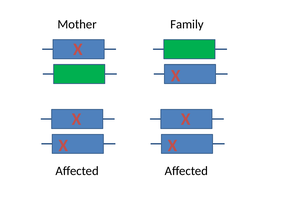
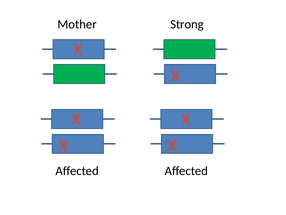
Family: Family -> Strong
